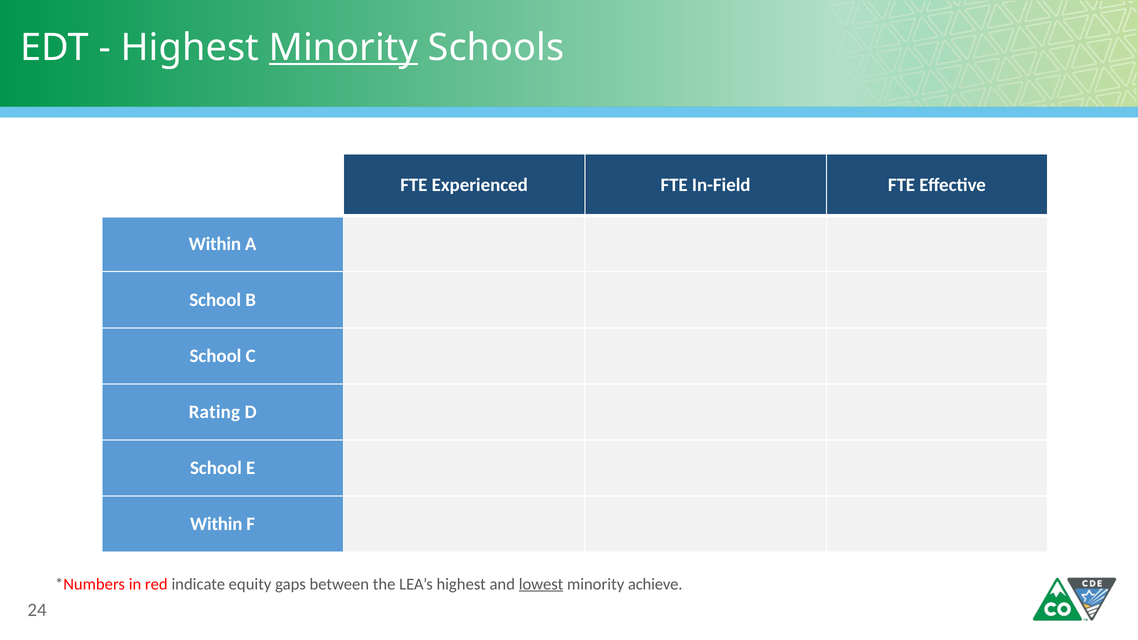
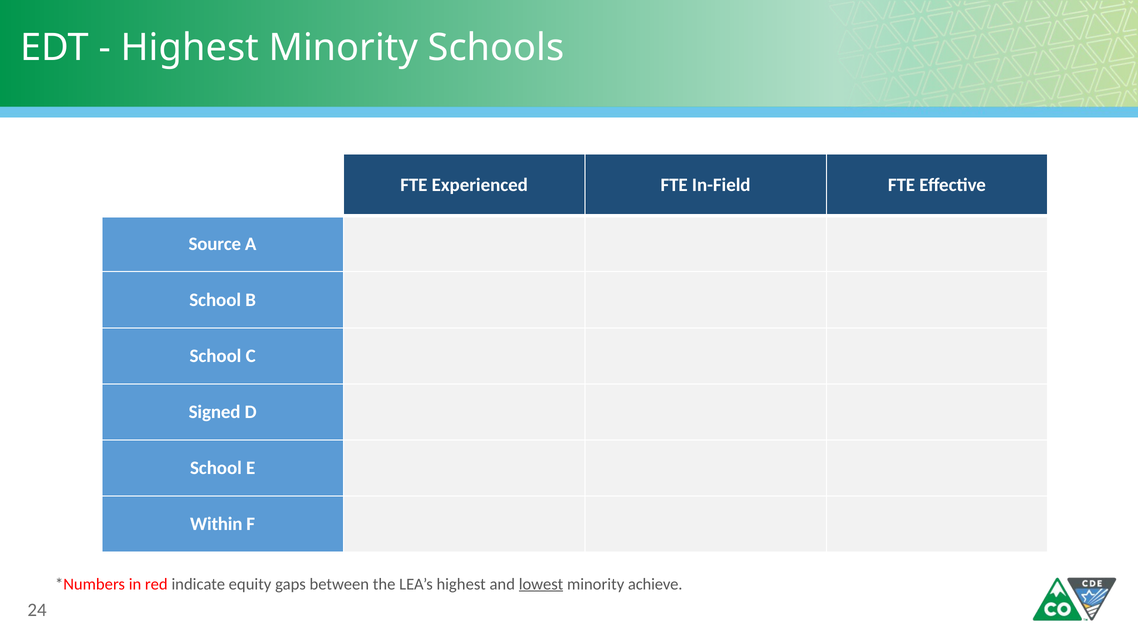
Minority at (343, 48) underline: present -> none
Within at (215, 244): Within -> Source
Rating: Rating -> Signed
